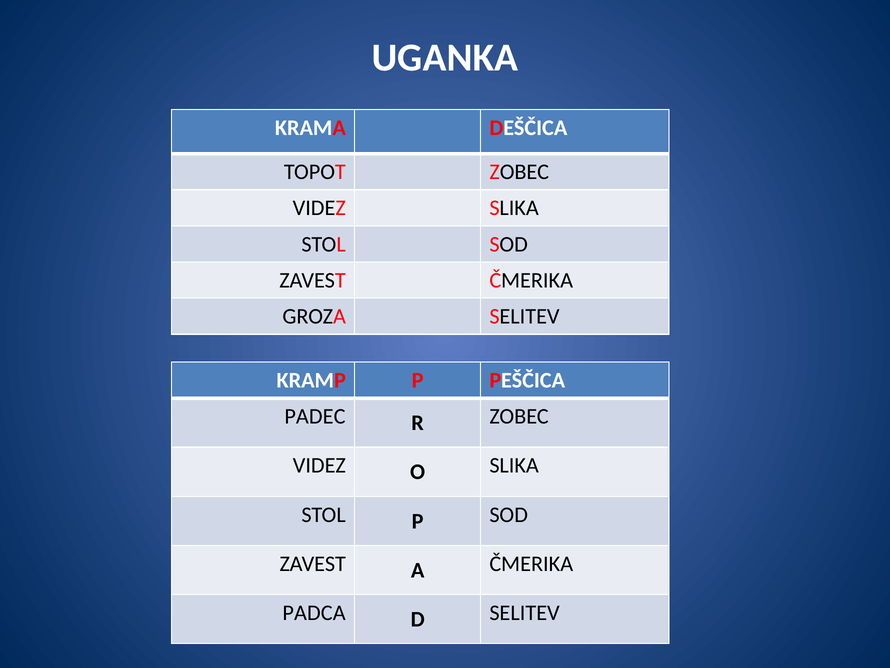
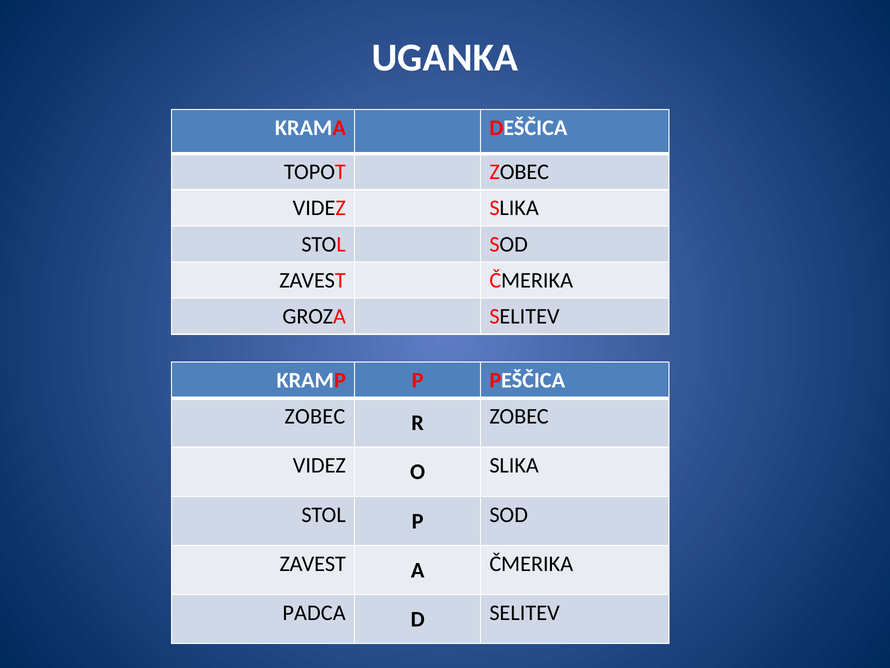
PADEC at (315, 416): PADEC -> ZOBEC
